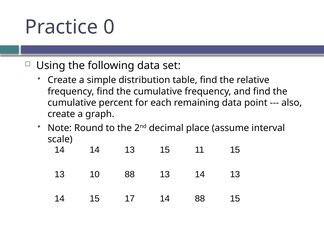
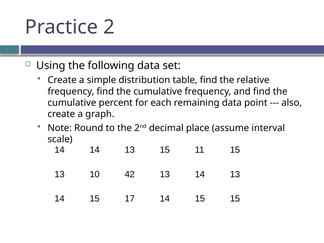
0: 0 -> 2
10 88: 88 -> 42
17 14 88: 88 -> 15
